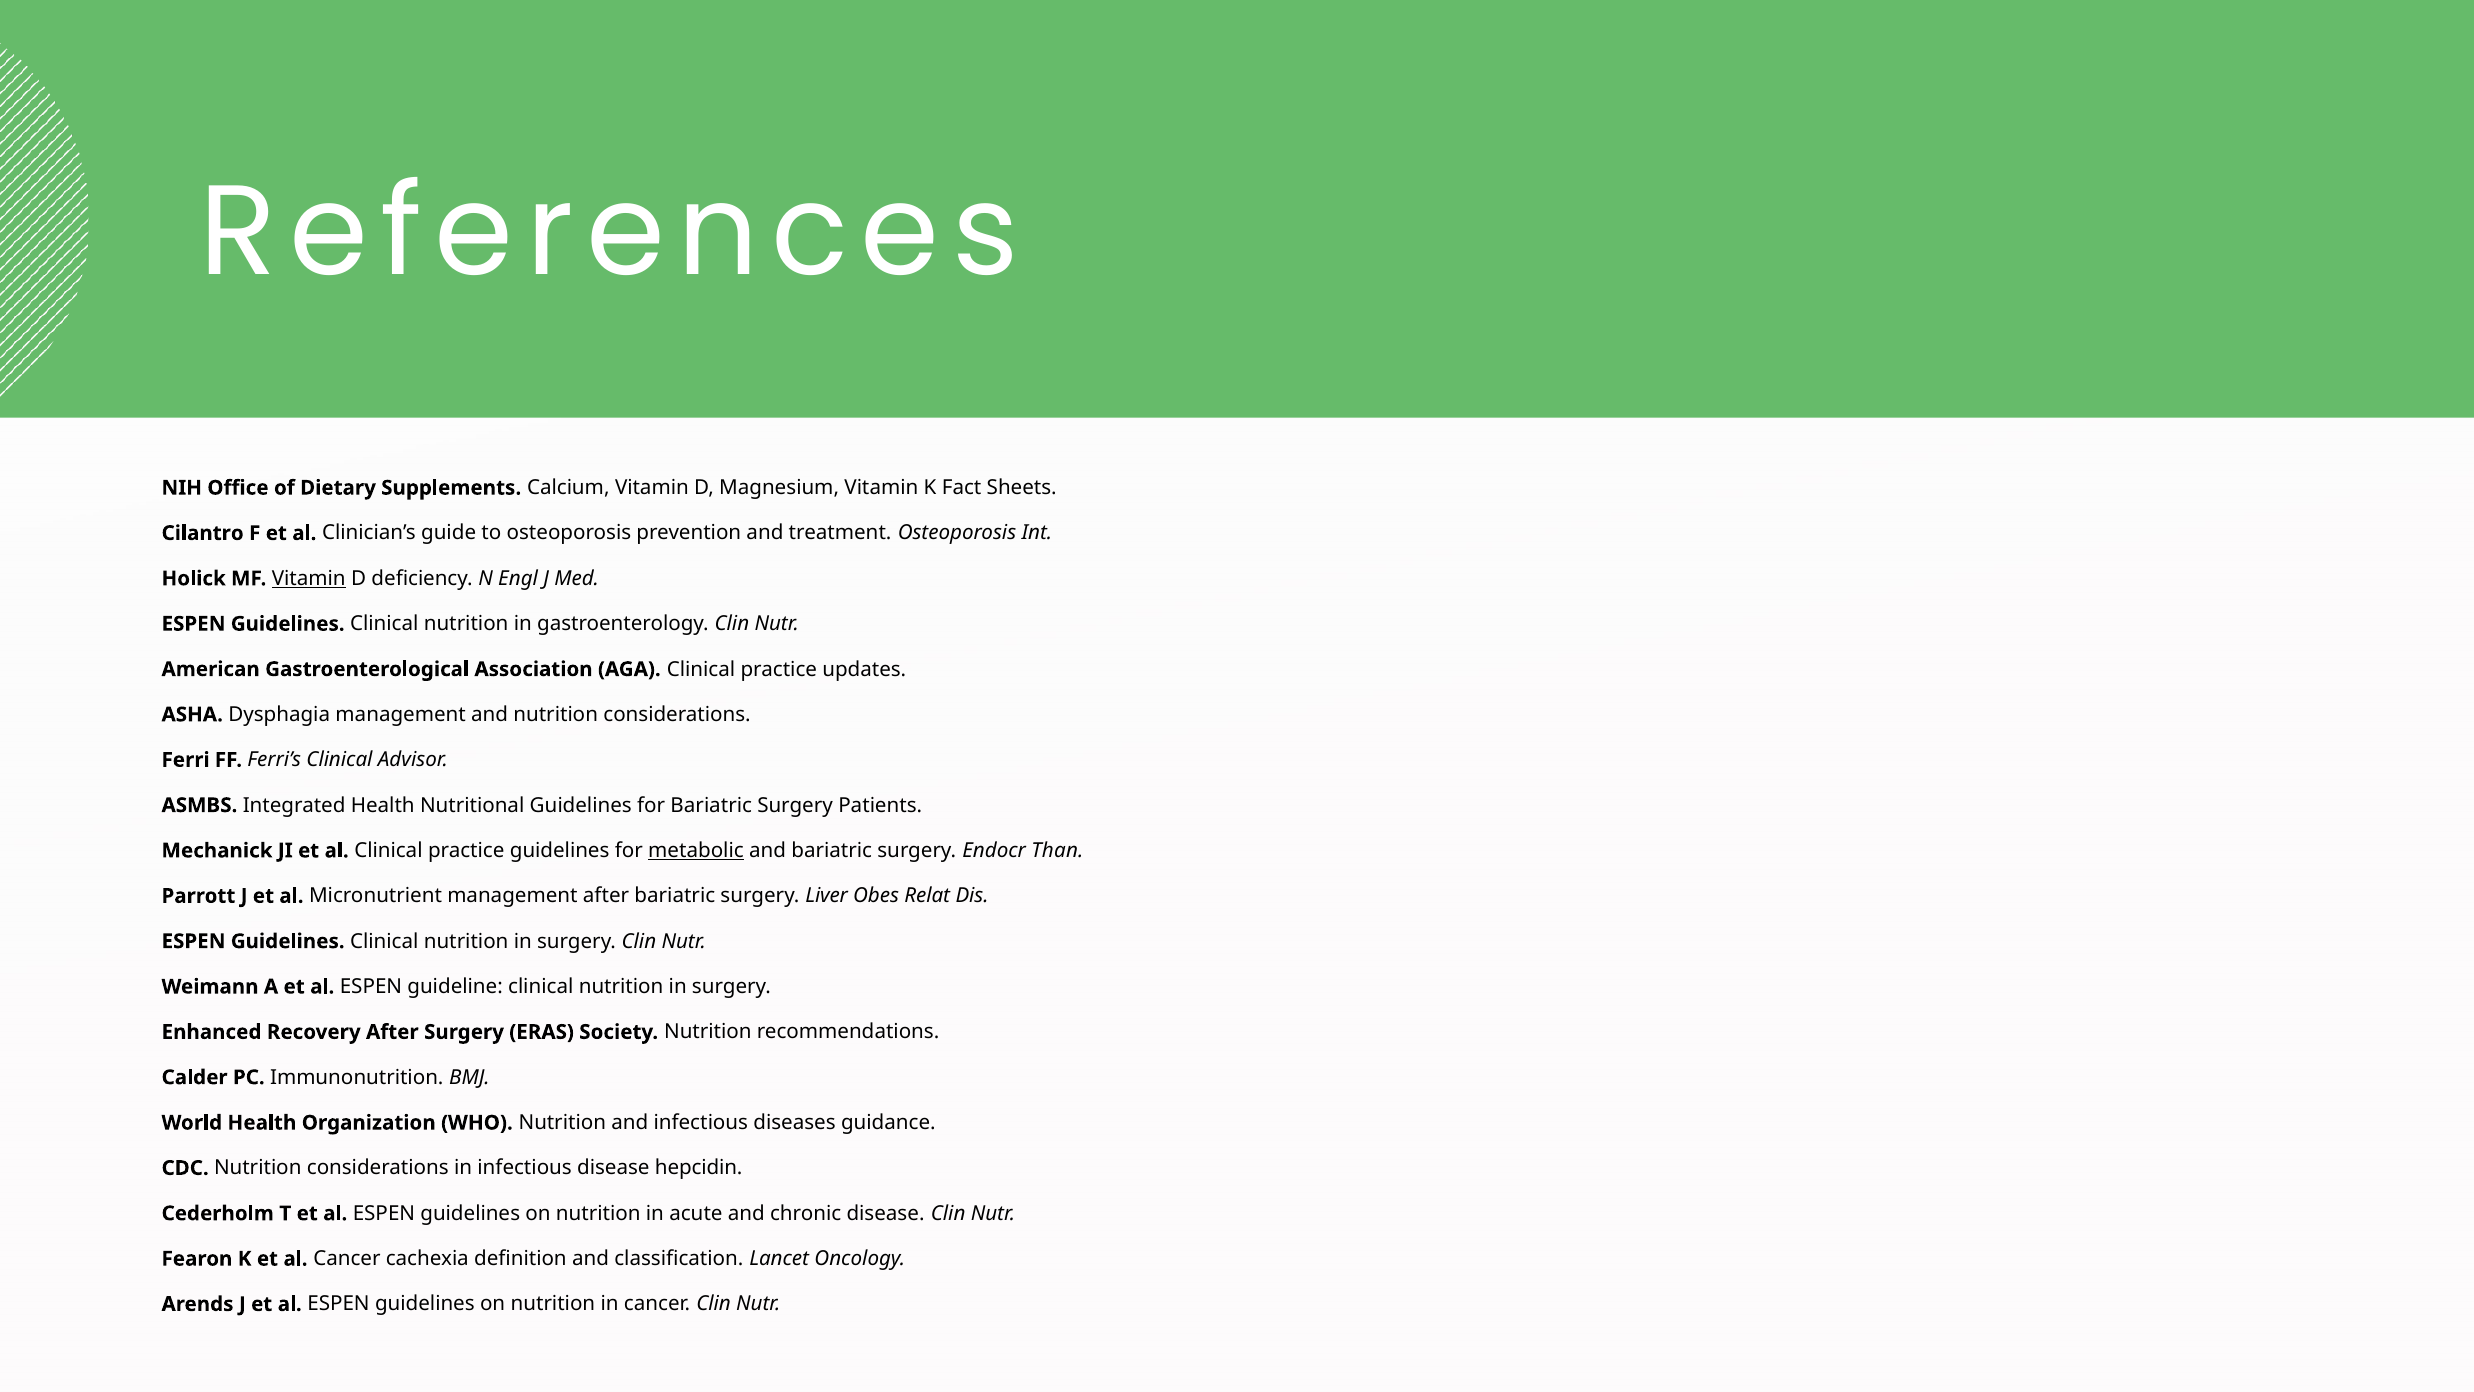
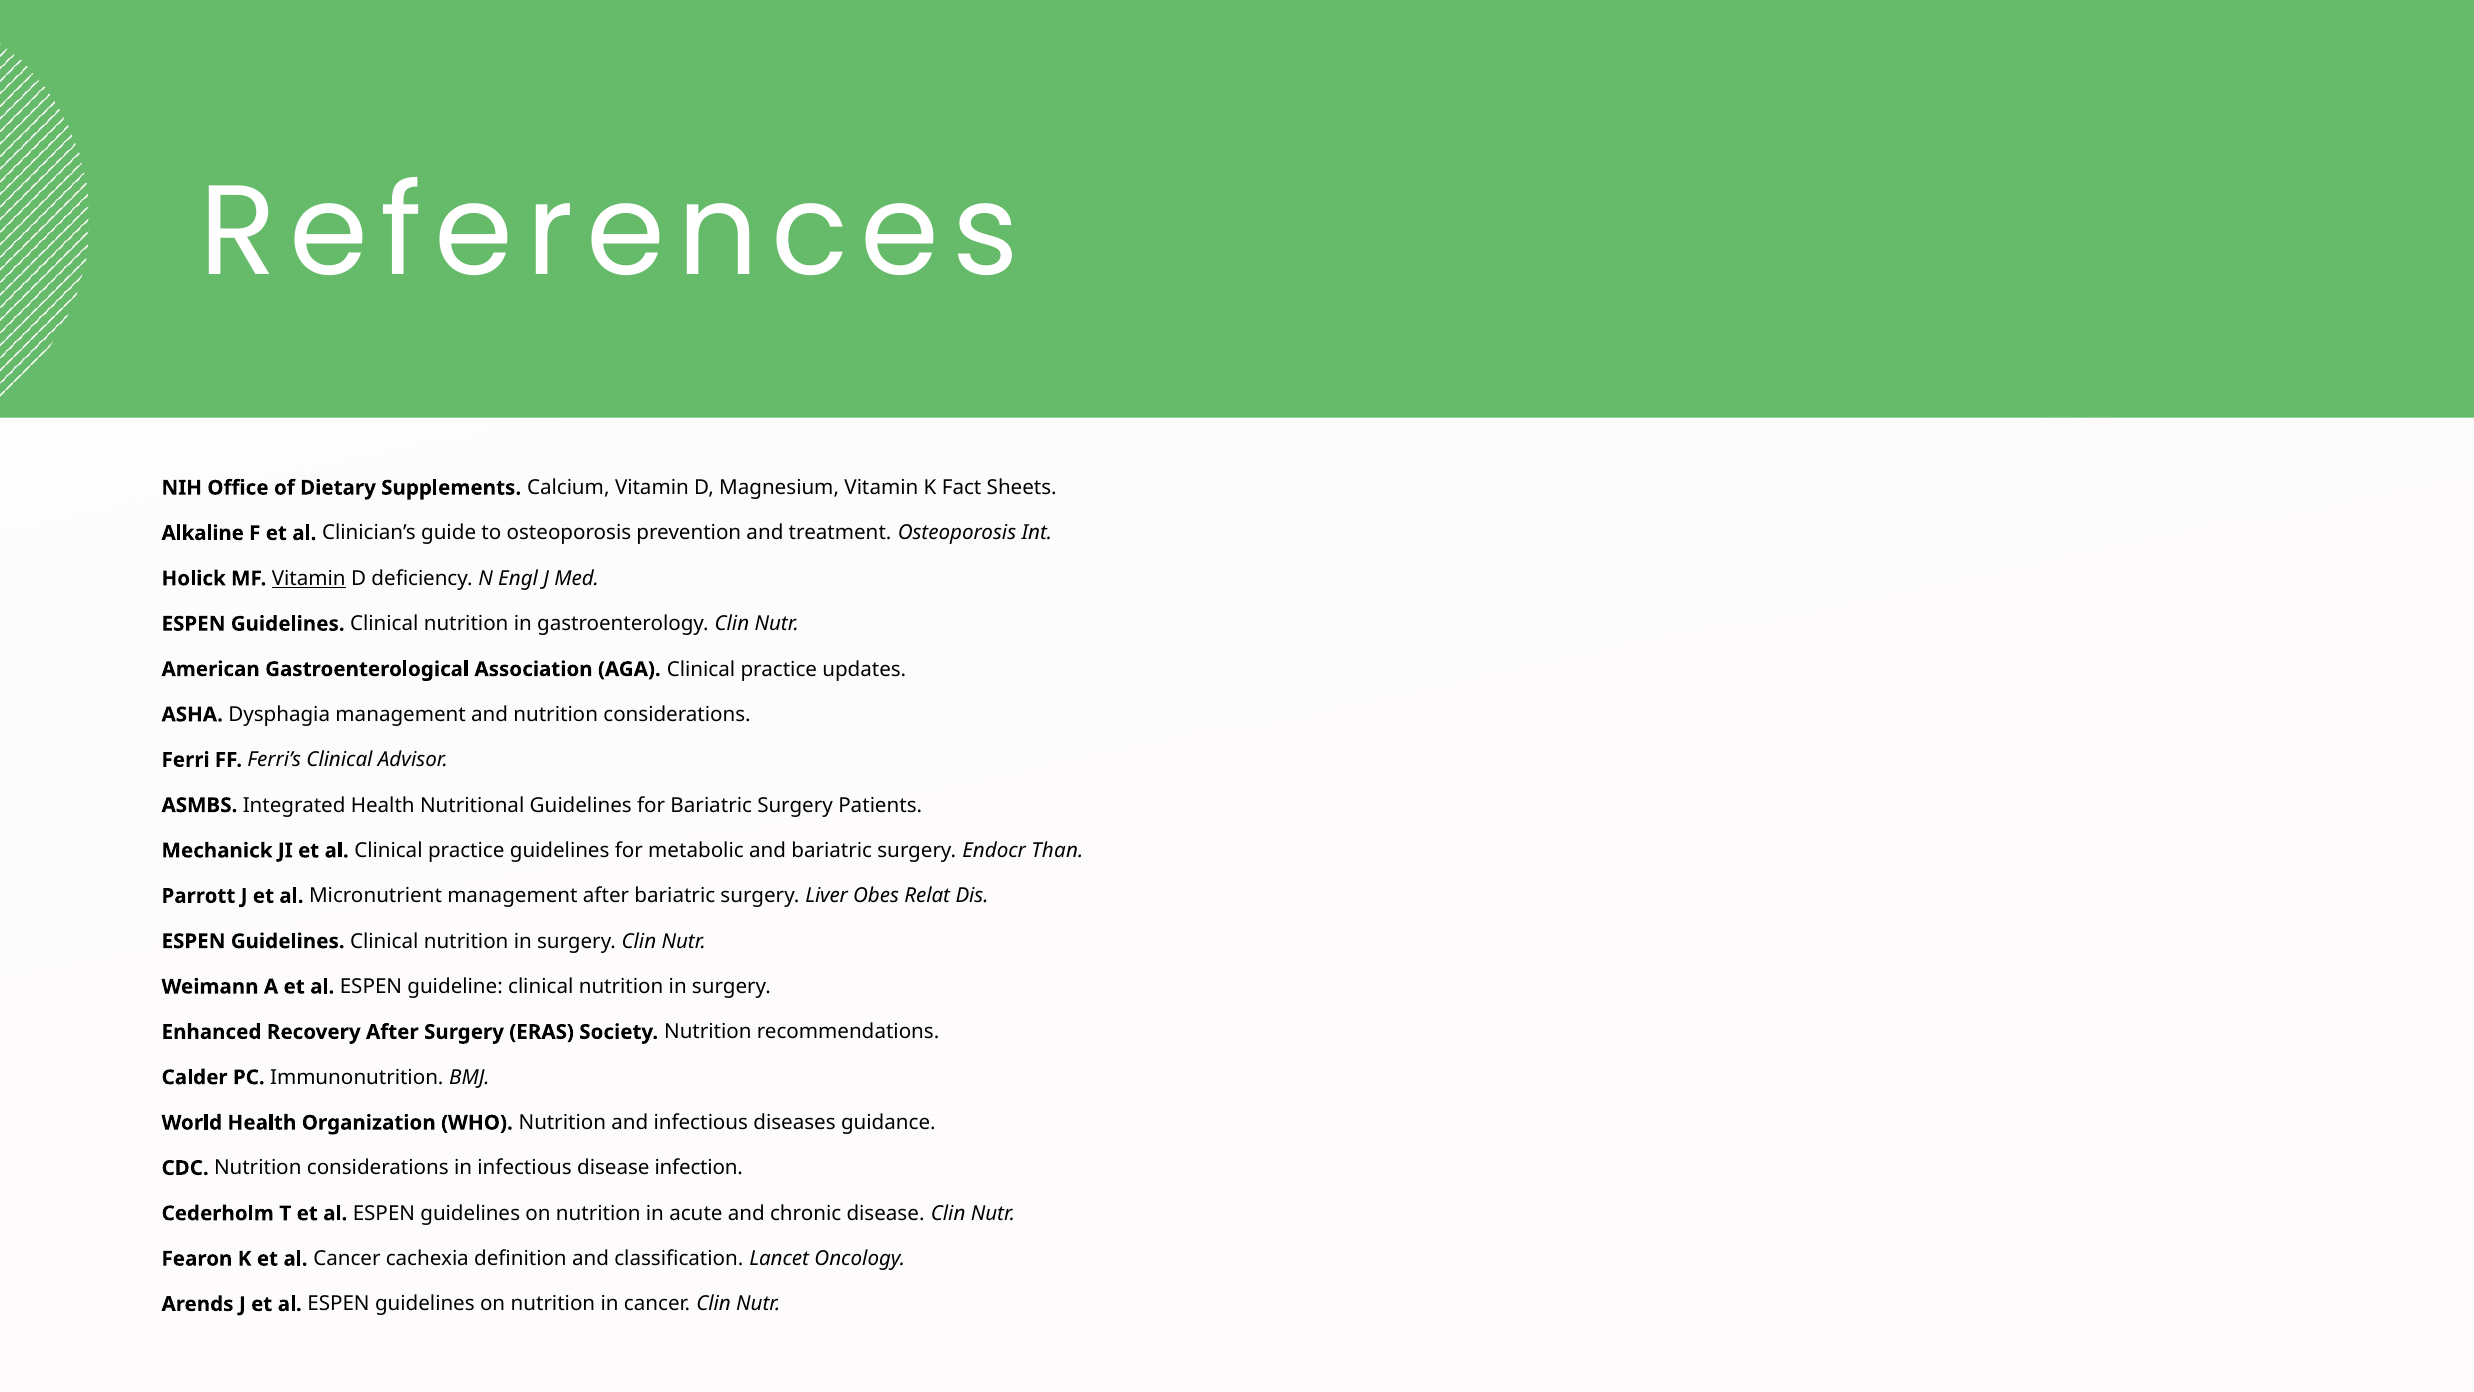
Cilantro: Cilantro -> Alkaline
metabolic underline: present -> none
hepcidin: hepcidin -> infection
